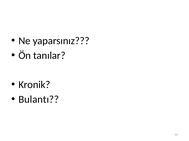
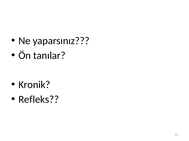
Bulantı: Bulantı -> Refleks
